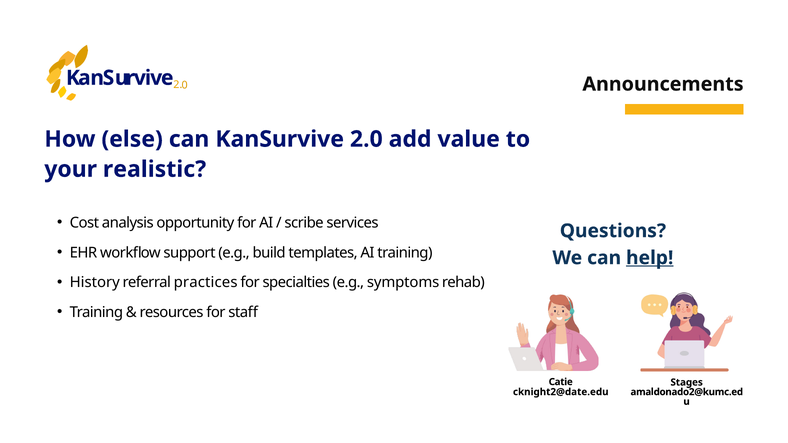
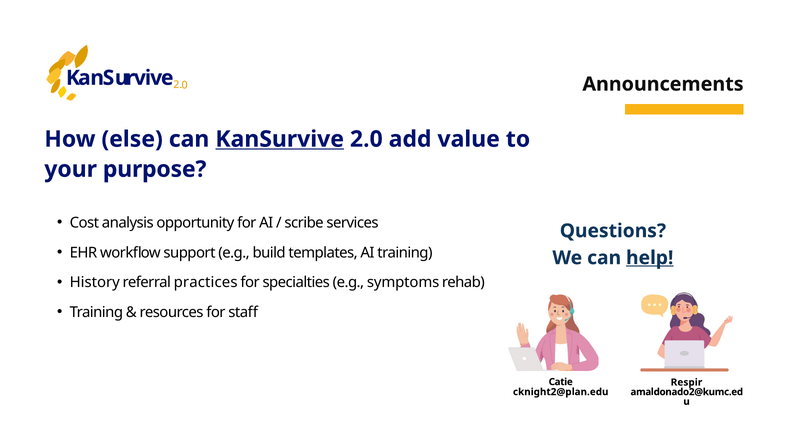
KanSurvive underline: none -> present
realistic: realistic -> purpose
Stages: Stages -> Respir
cknight2@date.edu: cknight2@date.edu -> cknight2@plan.edu
